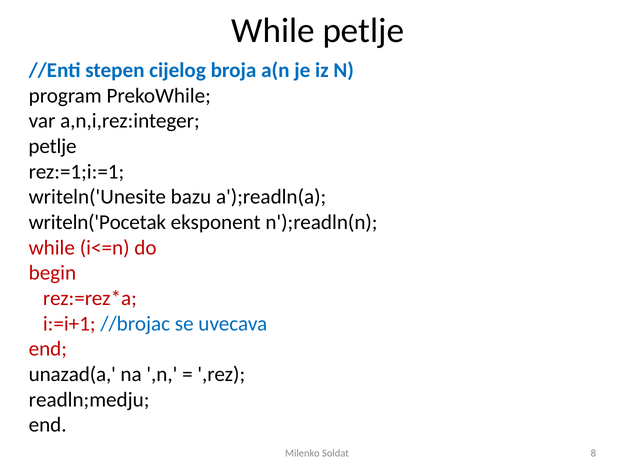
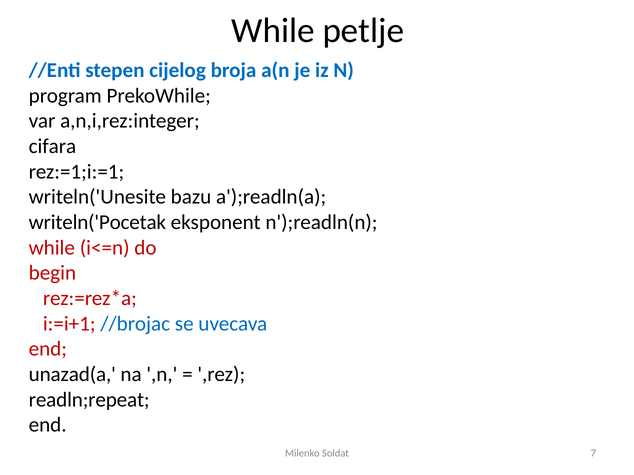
petlje at (53, 146): petlje -> cifara
readln;medju: readln;medju -> readln;repeat
8: 8 -> 7
